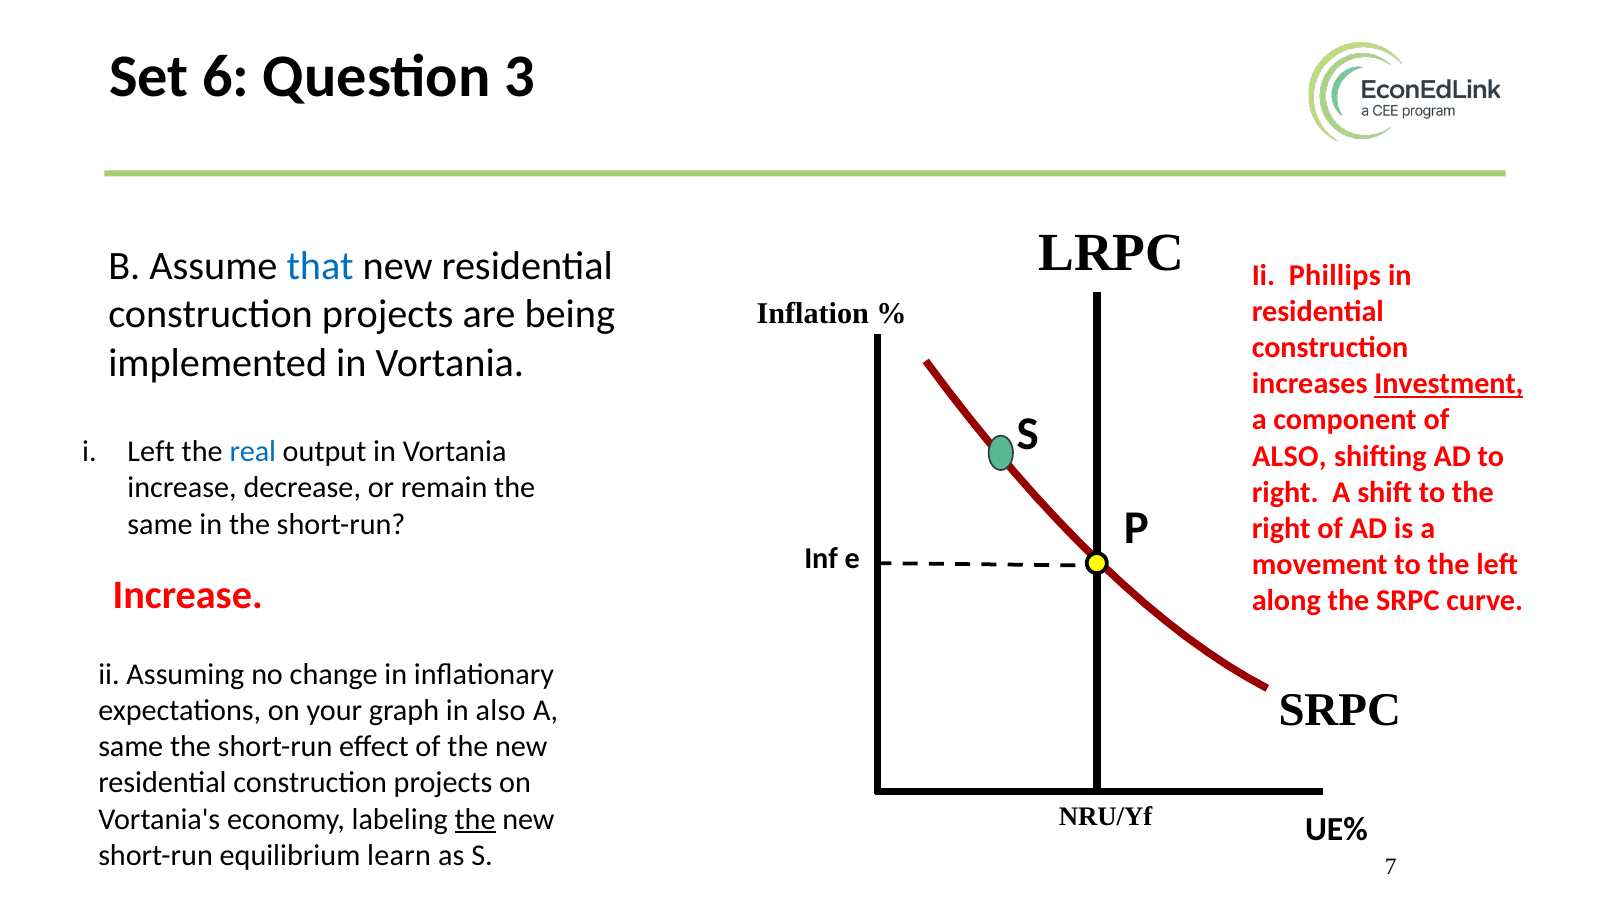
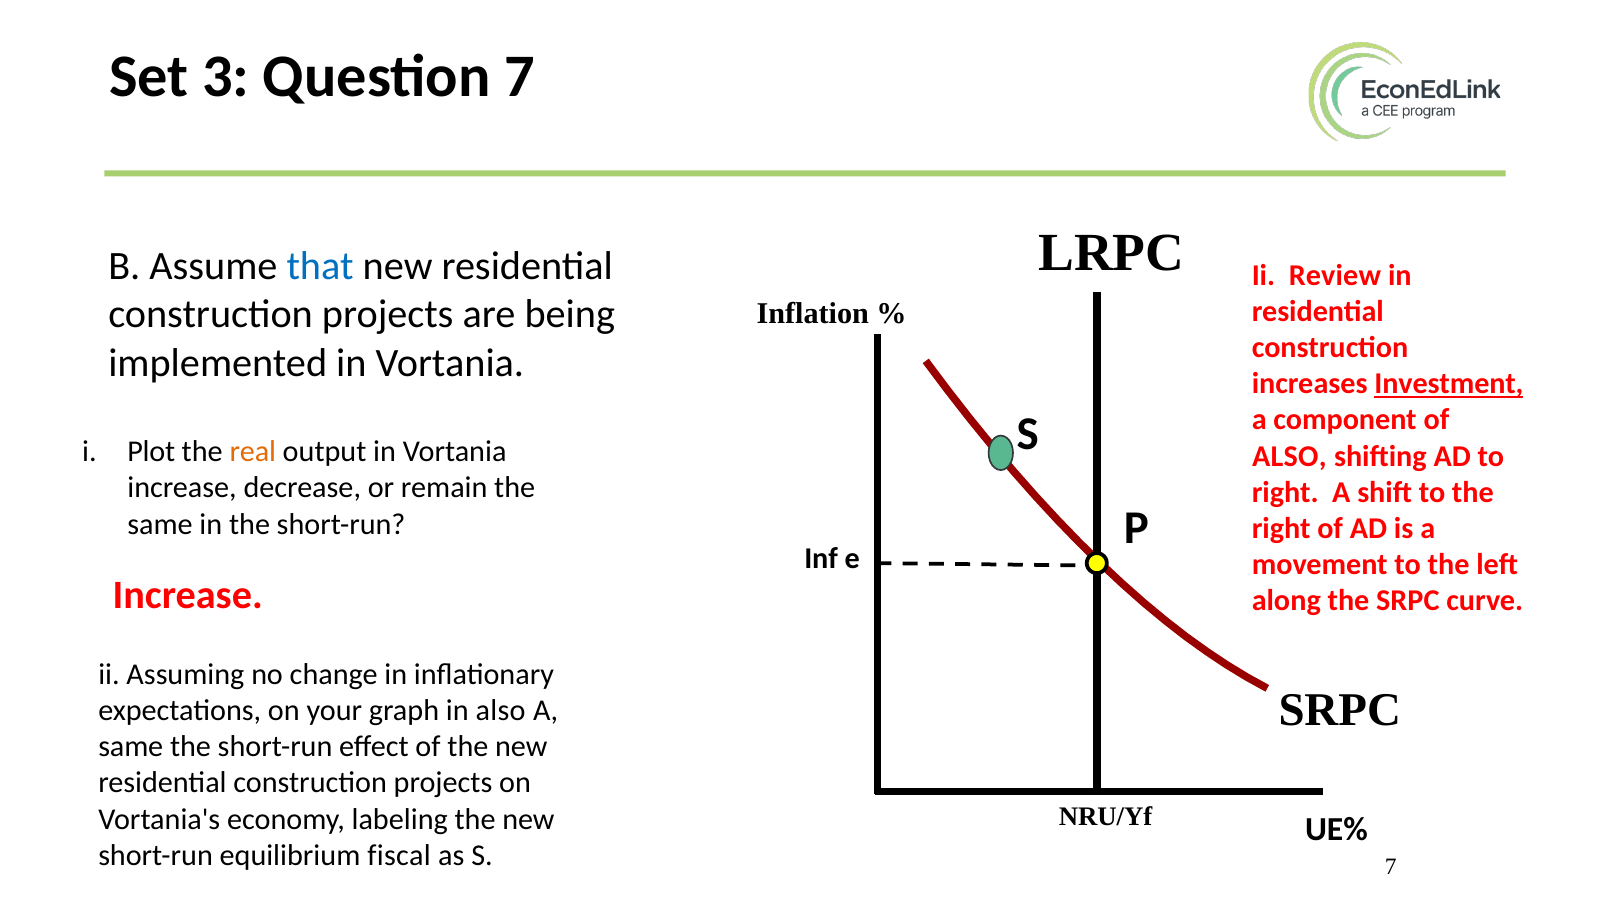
6: 6 -> 3
Question 3: 3 -> 7
Phillips: Phillips -> Review
Left at (151, 452): Left -> Plot
real colour: blue -> orange
the at (475, 820) underline: present -> none
learn: learn -> fiscal
